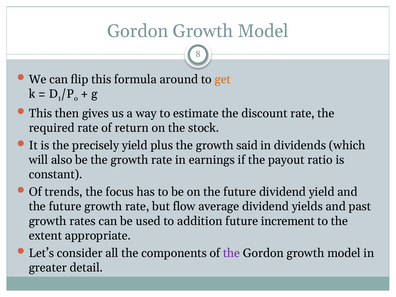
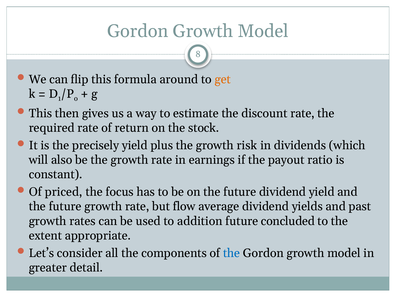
said: said -> risk
trends: trends -> priced
increment: increment -> concluded
the at (232, 253) colour: purple -> blue
